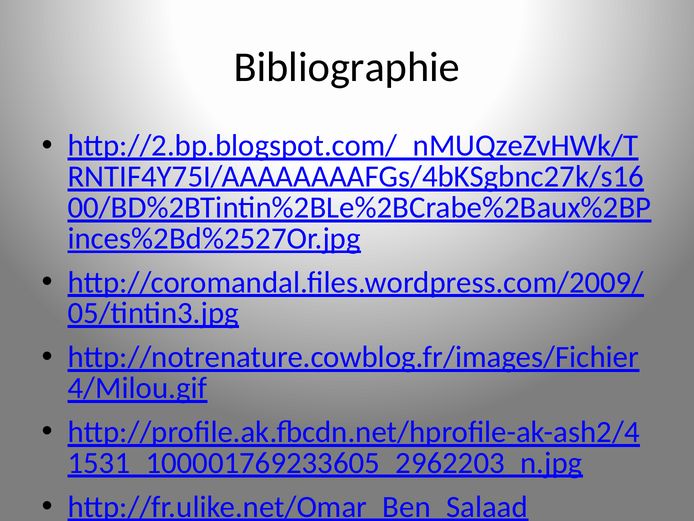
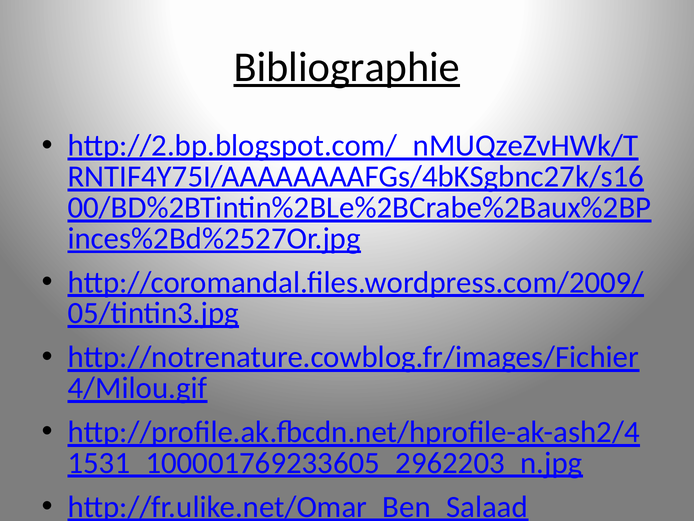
Bibliographie underline: none -> present
